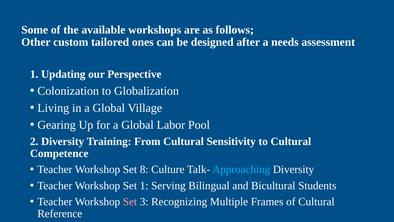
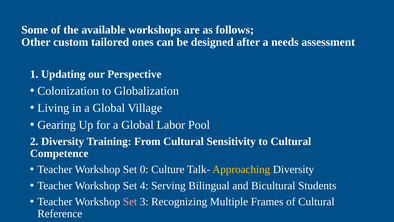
8: 8 -> 0
Approaching colour: light blue -> yellow
Set 1: 1 -> 4
